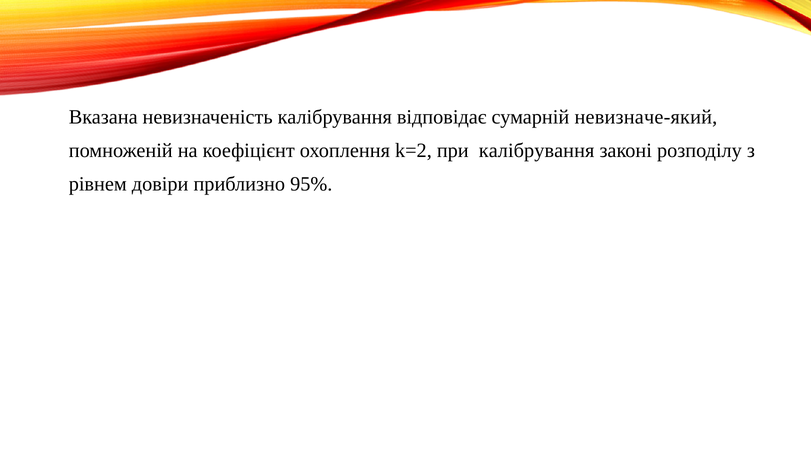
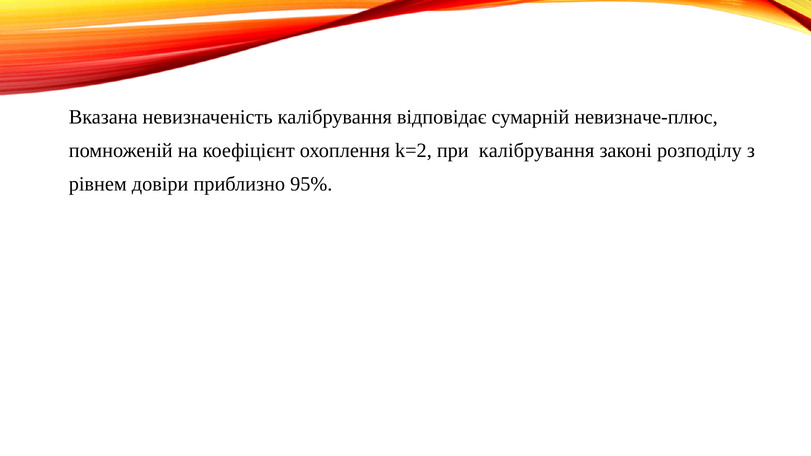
невизначе-який: невизначе-який -> невизначе-плюс
